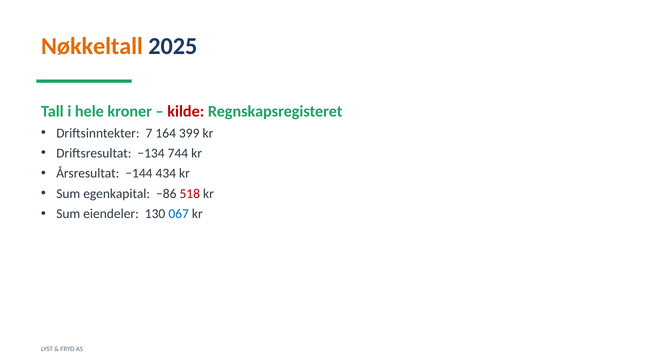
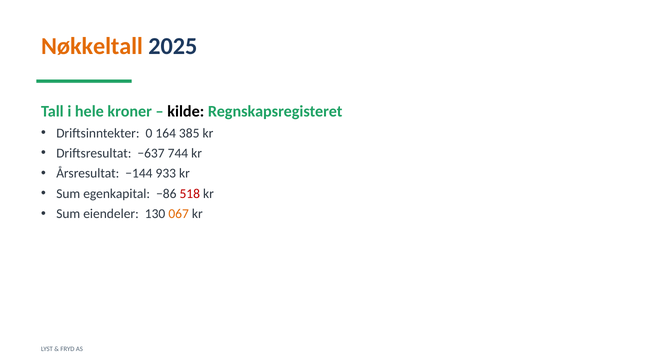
kilde colour: red -> black
7: 7 -> 0
399: 399 -> 385
−134: −134 -> −637
434: 434 -> 933
067 colour: blue -> orange
